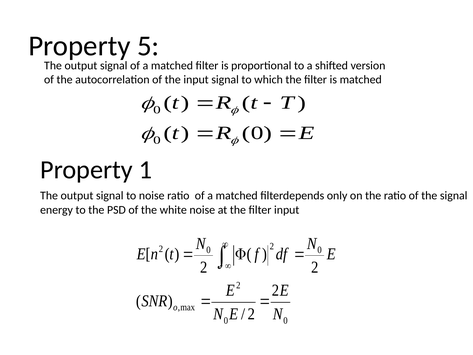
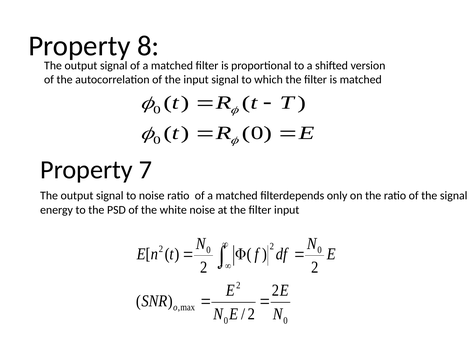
5: 5 -> 8
1: 1 -> 7
